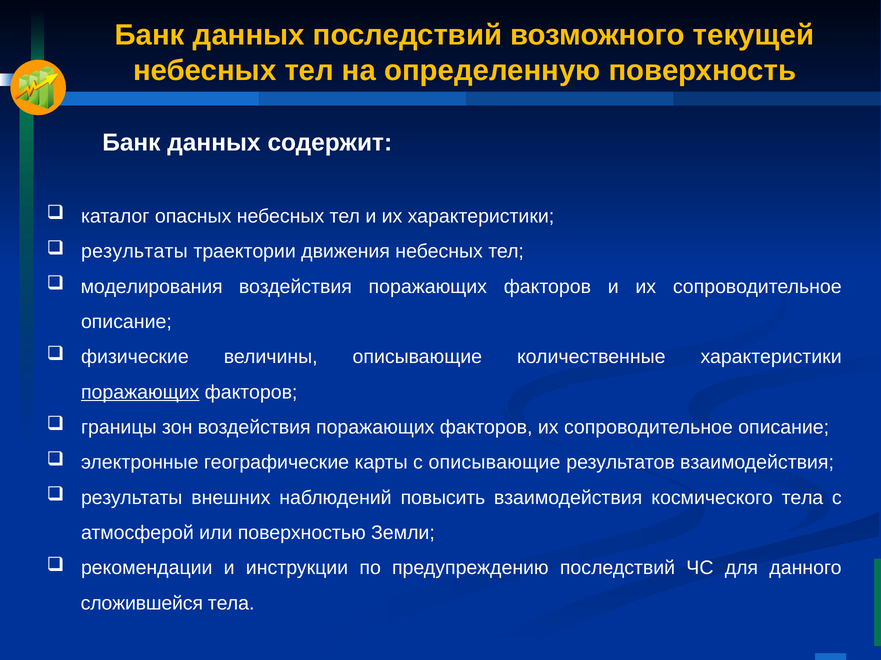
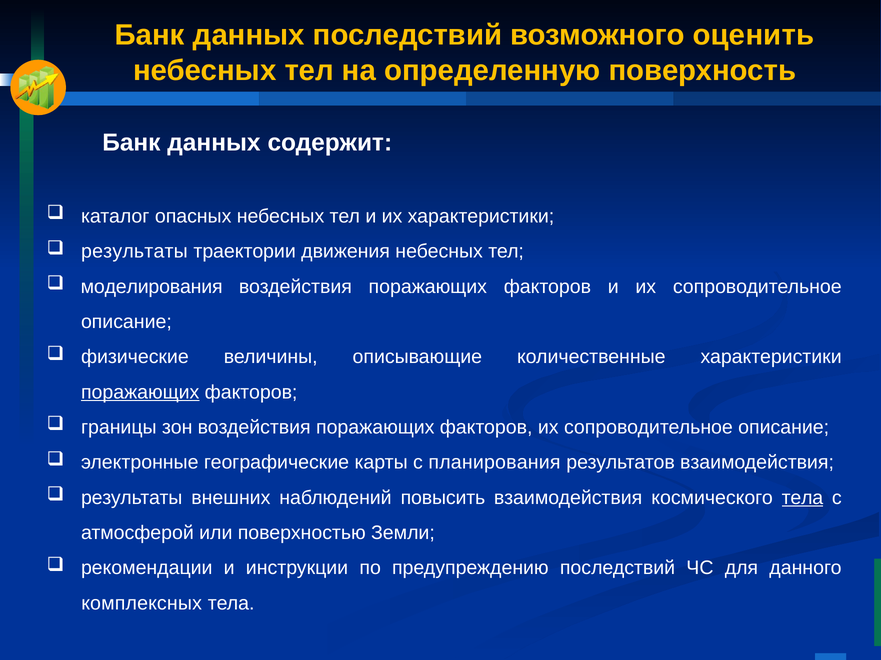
текущей: текущей -> оценить
с описывающие: описывающие -> планирования
тела at (802, 498) underline: none -> present
сложившейся: сложившейся -> комплексных
